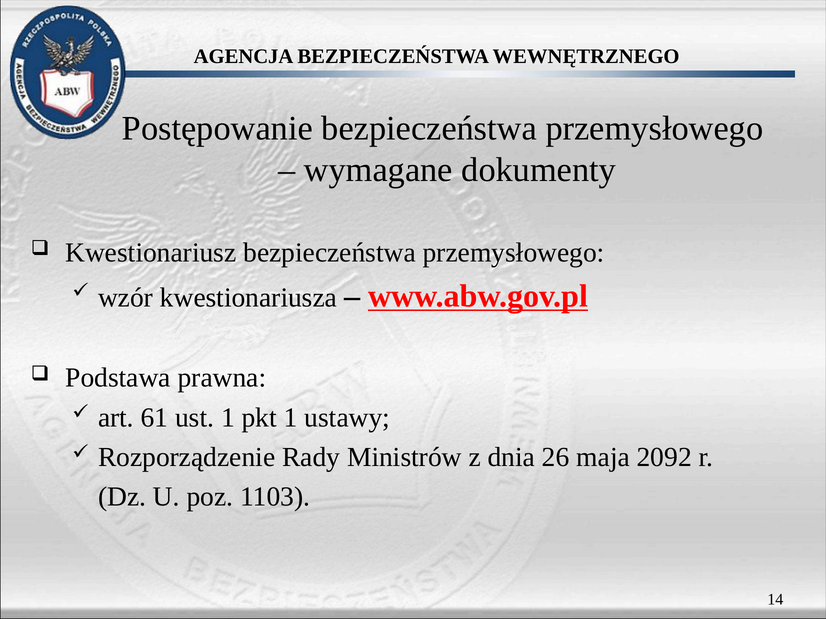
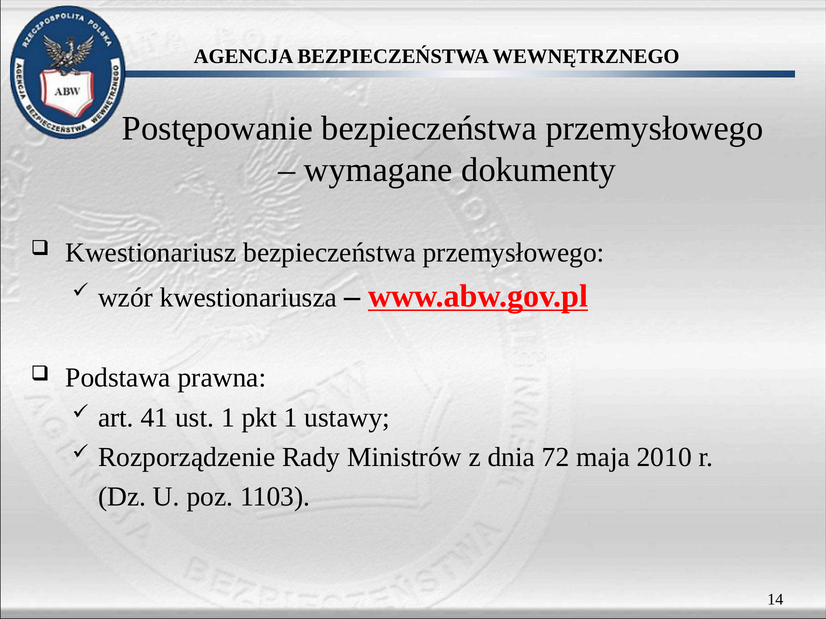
61: 61 -> 41
26: 26 -> 72
2092: 2092 -> 2010
